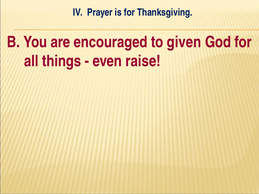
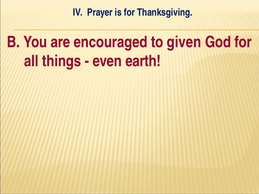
raise: raise -> earth
